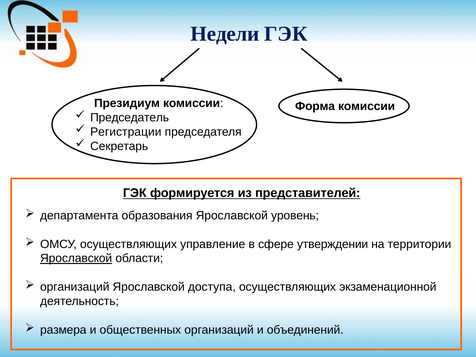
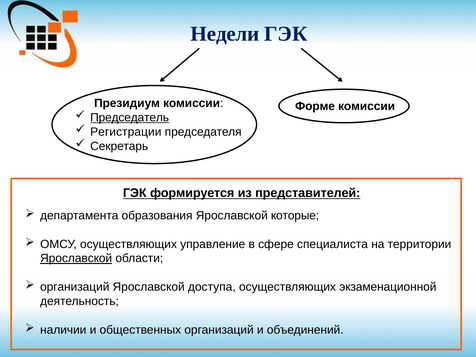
Форма: Форма -> Форме
Председатель underline: none -> present
уровень: уровень -> которые
утверждении: утверждении -> специалиста
размера: размера -> наличии
